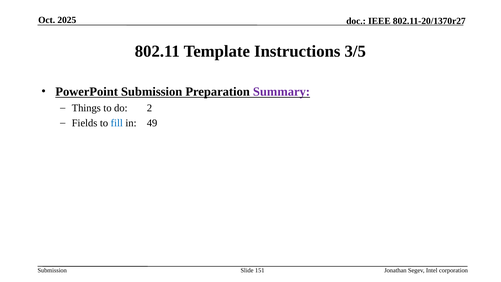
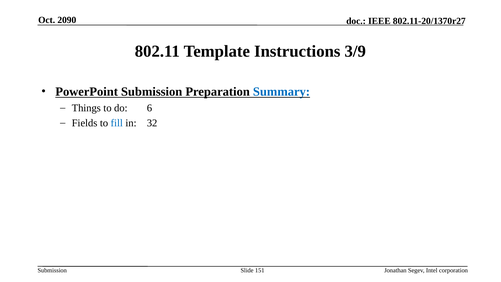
2025: 2025 -> 2090
3/5: 3/5 -> 3/9
Summary colour: purple -> blue
2: 2 -> 6
49: 49 -> 32
